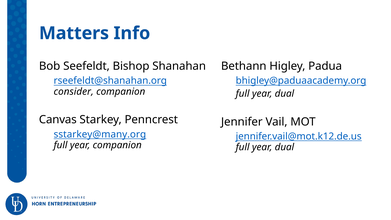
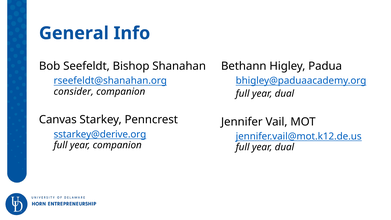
Matters: Matters -> General
sstarkey@many.org: sstarkey@many.org -> sstarkey@derive.org
